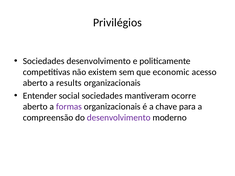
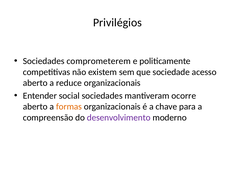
Sociedades desenvolvimento: desenvolvimento -> comprometerem
economic: economic -> sociedade
results: results -> reduce
formas colour: purple -> orange
